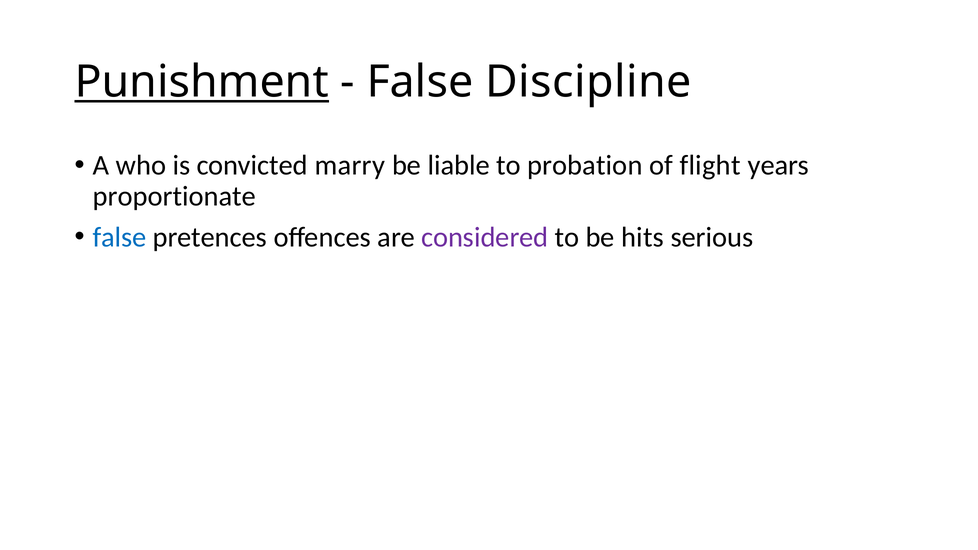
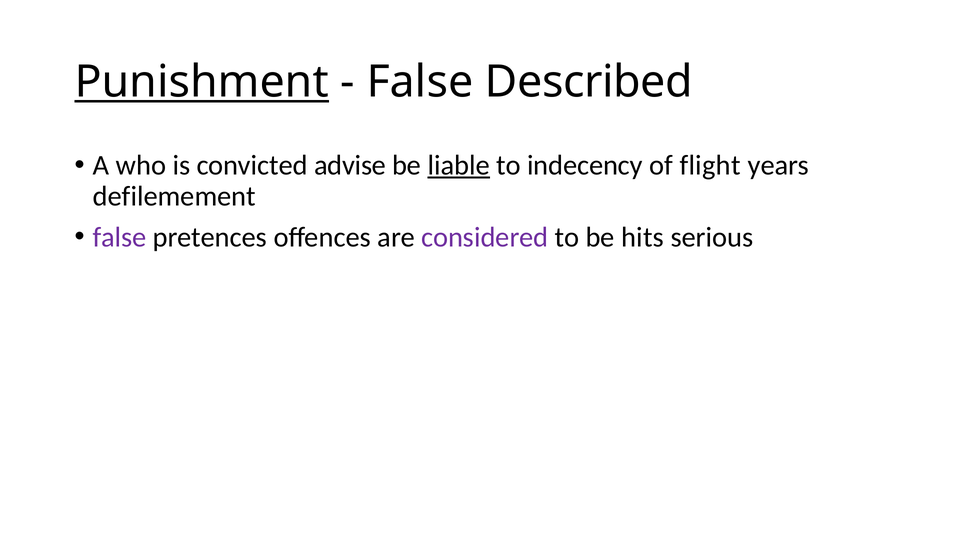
Discipline: Discipline -> Described
marry: marry -> advise
liable underline: none -> present
probation: probation -> indecency
proportionate: proportionate -> defilemement
false at (120, 237) colour: blue -> purple
